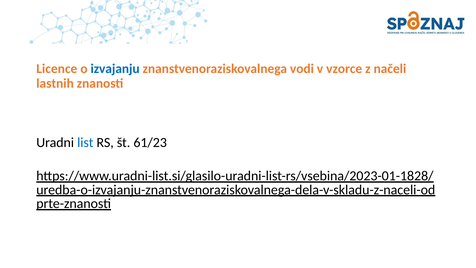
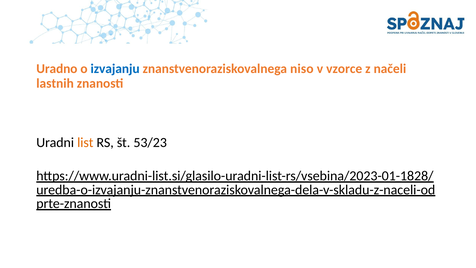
Licence: Licence -> Uradno
vodi: vodi -> niso
list colour: blue -> orange
61/23: 61/23 -> 53/23
